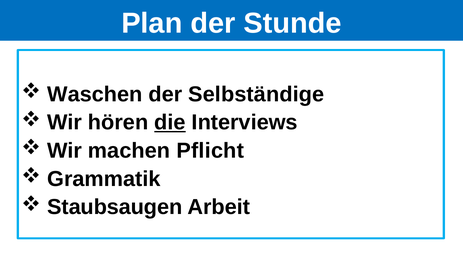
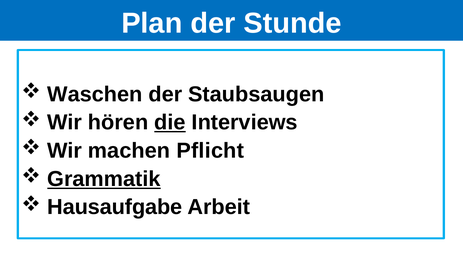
Selbständige: Selbständige -> Staubsaugen
Grammatik underline: none -> present
Staubsaugen: Staubsaugen -> Hausaufgabe
